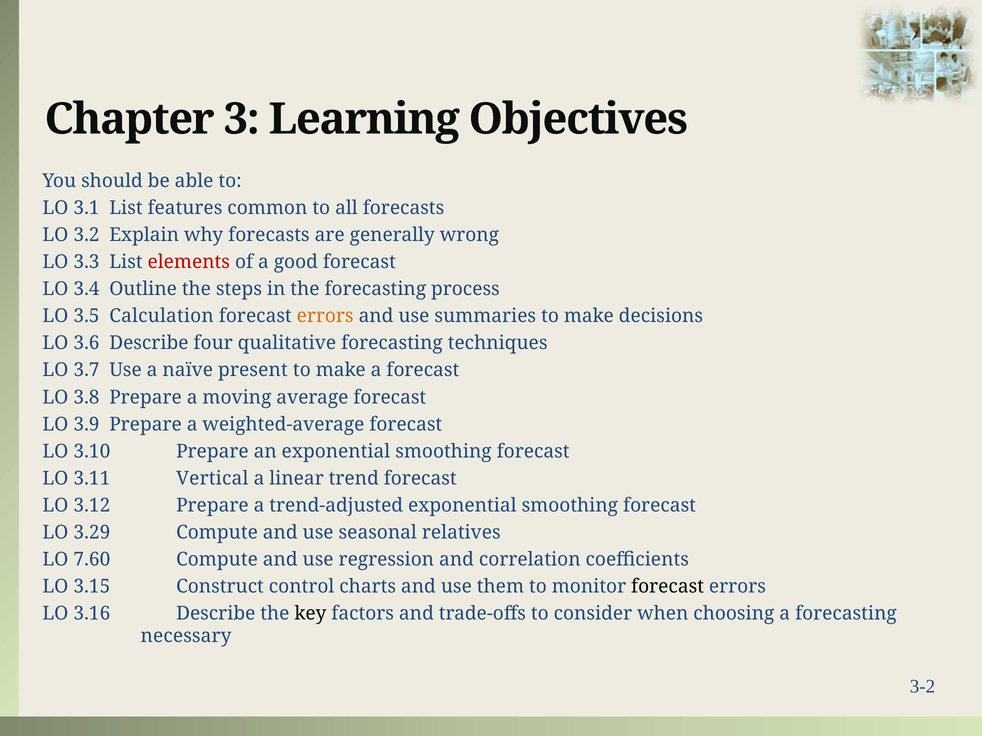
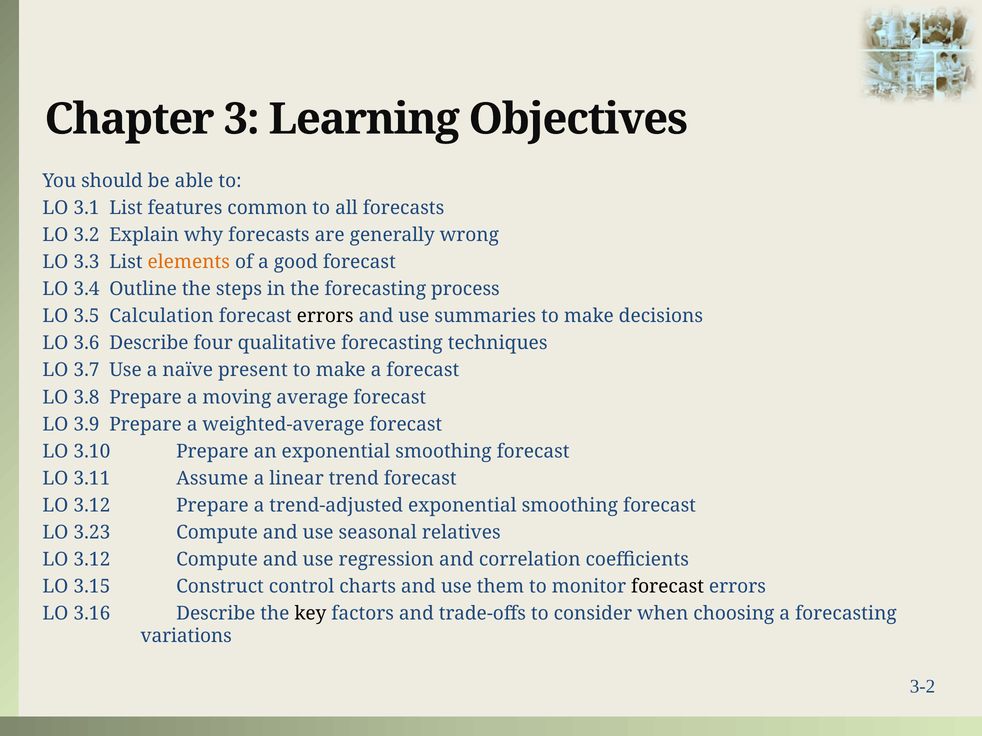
elements colour: red -> orange
errors at (325, 316) colour: orange -> black
Vertical: Vertical -> Assume
3.29: 3.29 -> 3.23
7.60 at (92, 560): 7.60 -> 3.12
necessary: necessary -> variations
